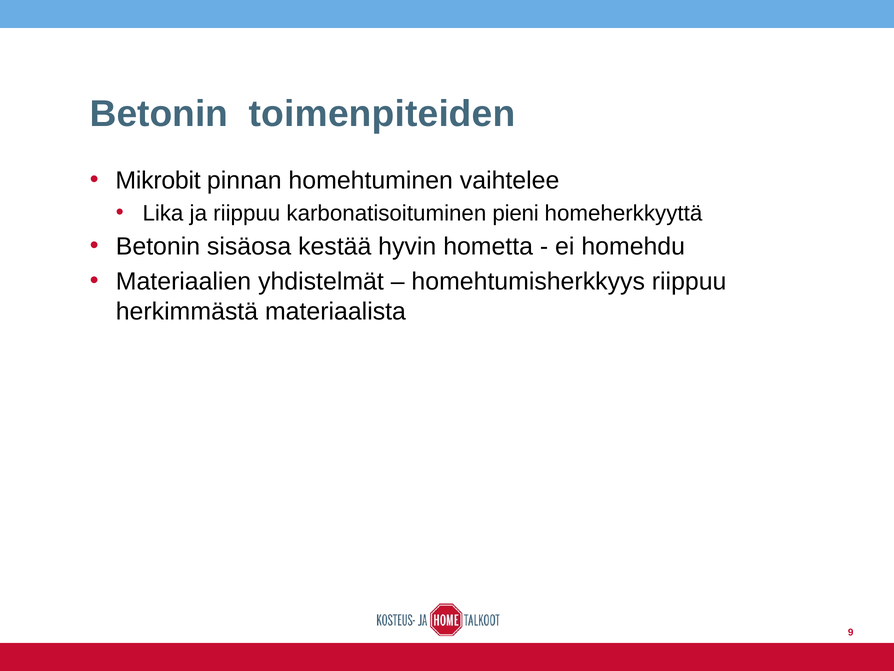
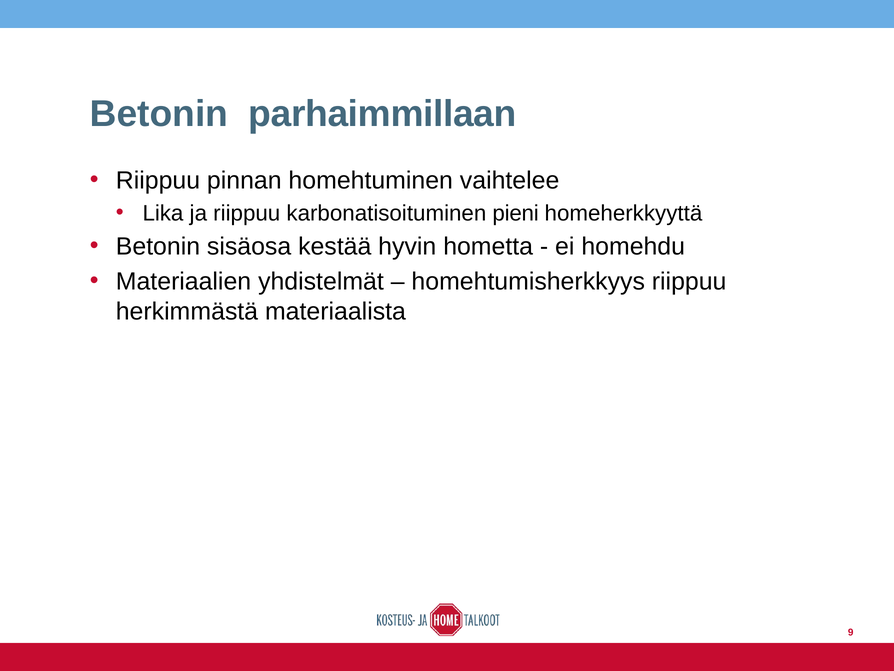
toimenpiteiden: toimenpiteiden -> parhaimmillaan
Mikrobit at (158, 180): Mikrobit -> Riippuu
